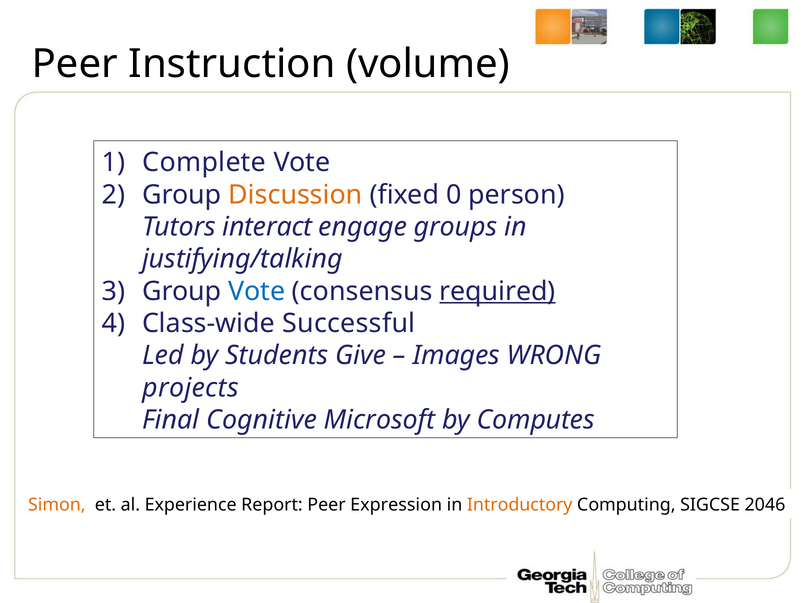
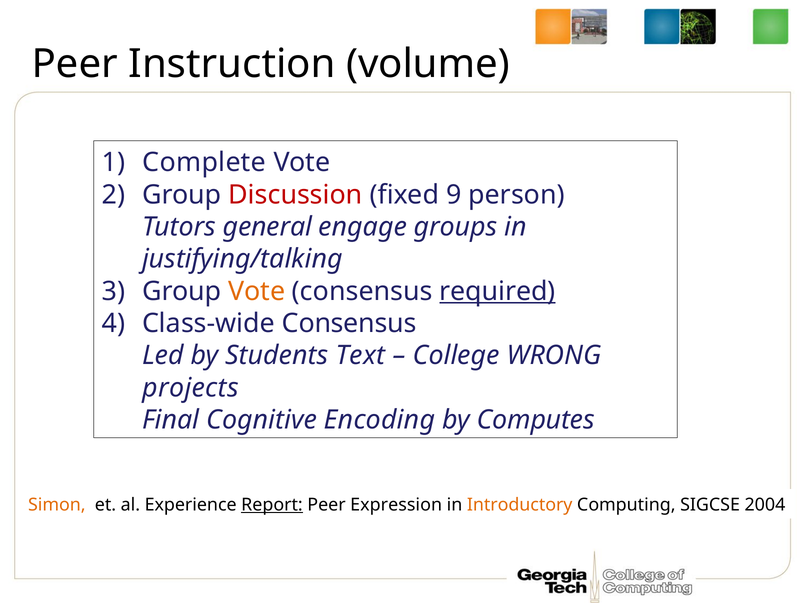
Discussion colour: orange -> red
0: 0 -> 9
interact: interact -> general
Vote at (257, 292) colour: blue -> orange
Class-wide Successful: Successful -> Consensus
Give: Give -> Text
Images: Images -> College
Microsoft: Microsoft -> Encoding
Report underline: none -> present
2046: 2046 -> 2004
